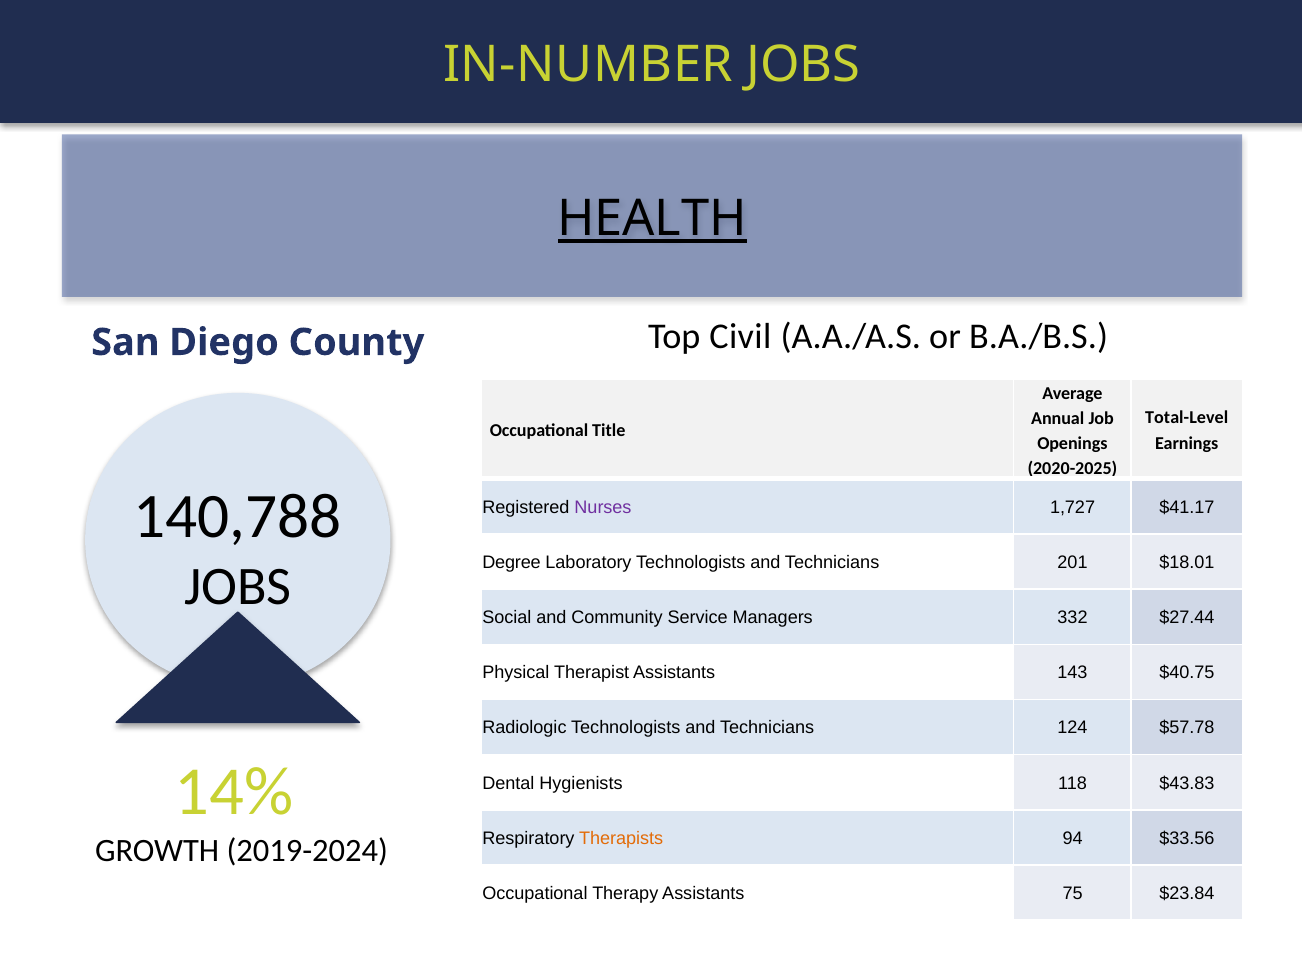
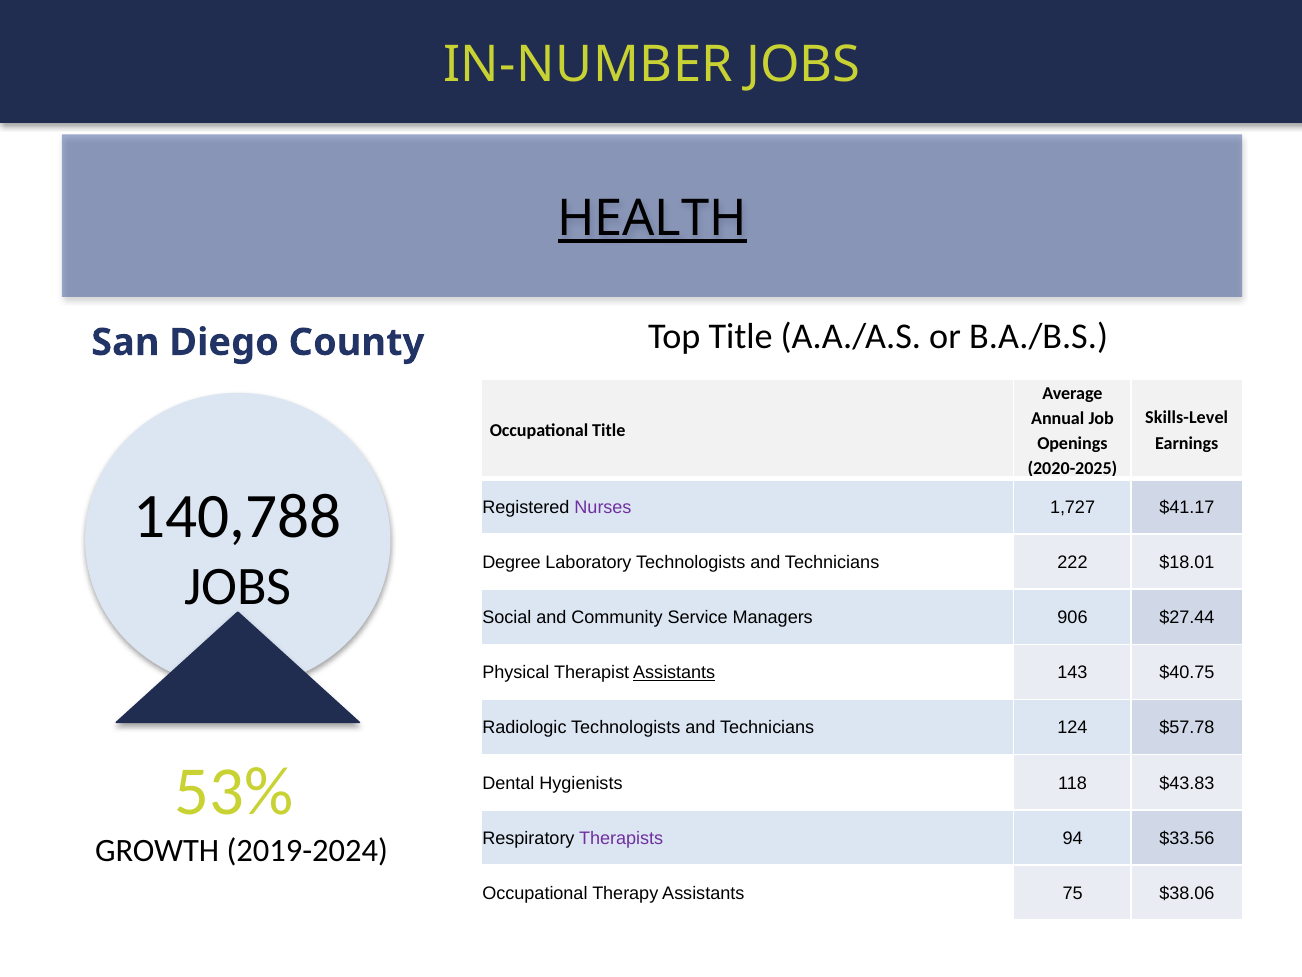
Top Civil: Civil -> Title
Total-Level: Total-Level -> Skills-Level
201: 201 -> 222
332: 332 -> 906
Assistants at (674, 672) underline: none -> present
14%: 14% -> 53%
Therapists colour: orange -> purple
$23.84: $23.84 -> $38.06
